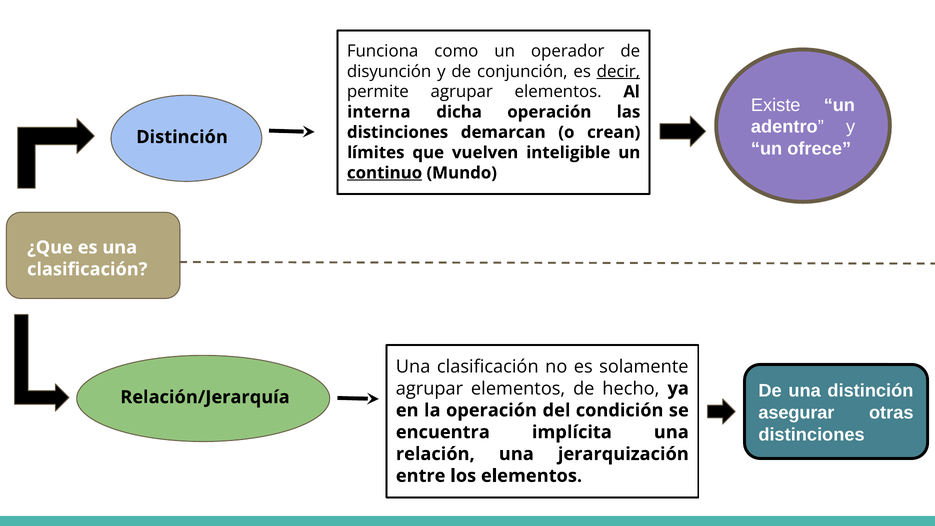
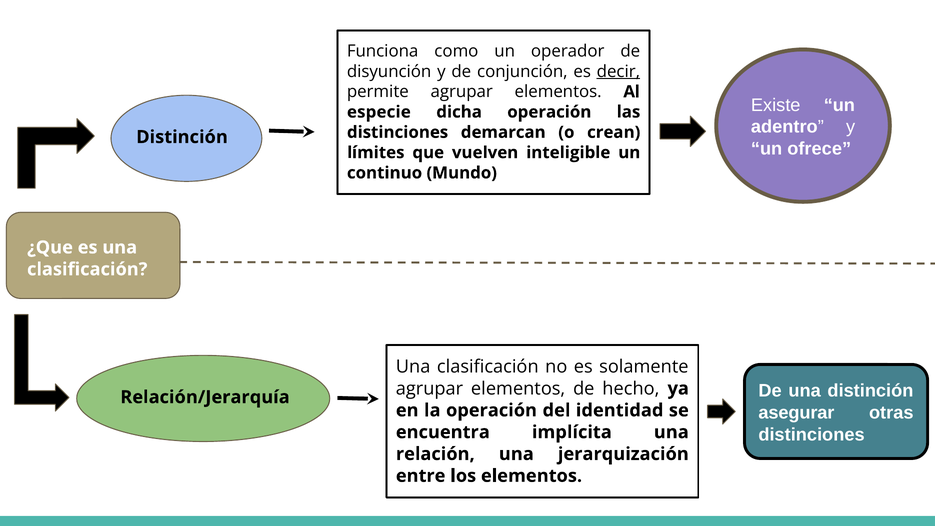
interna: interna -> especie
continuo underline: present -> none
condición: condición -> identidad
